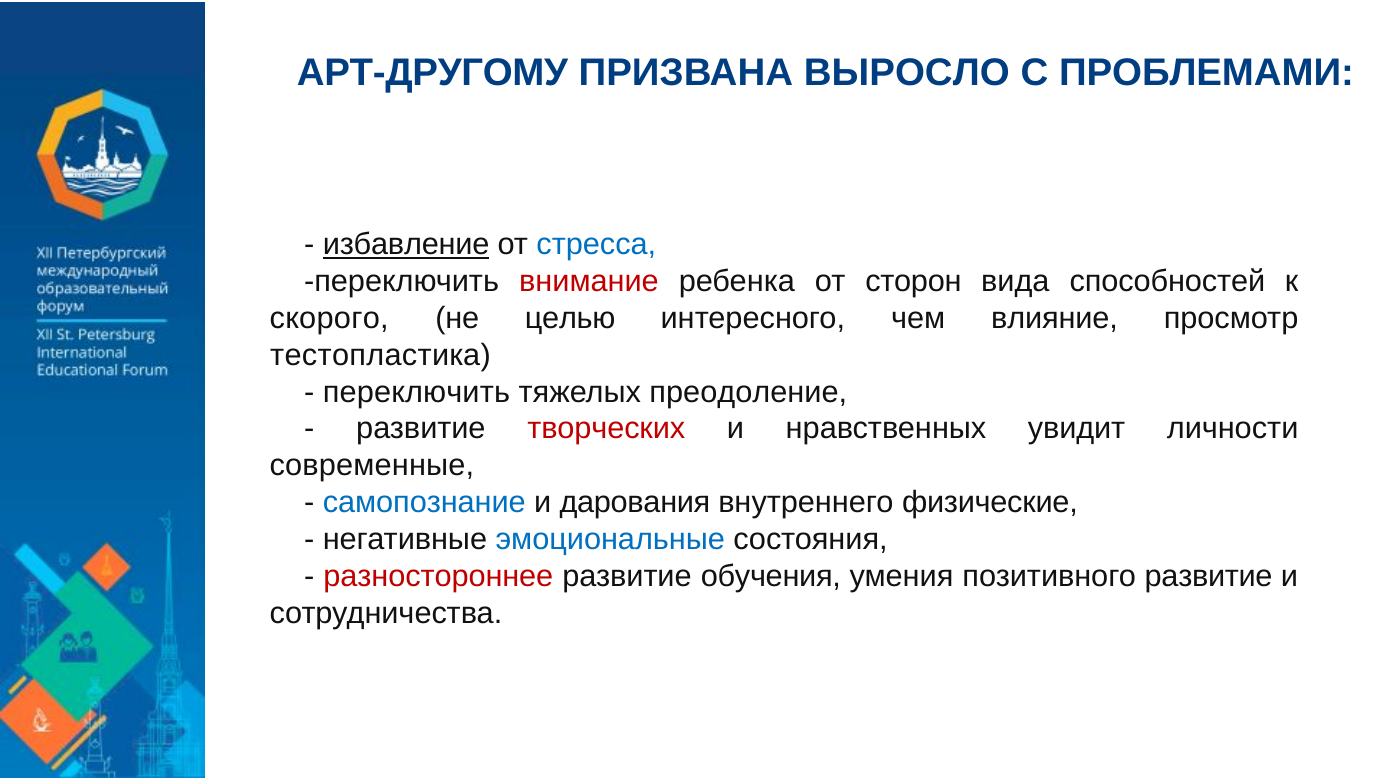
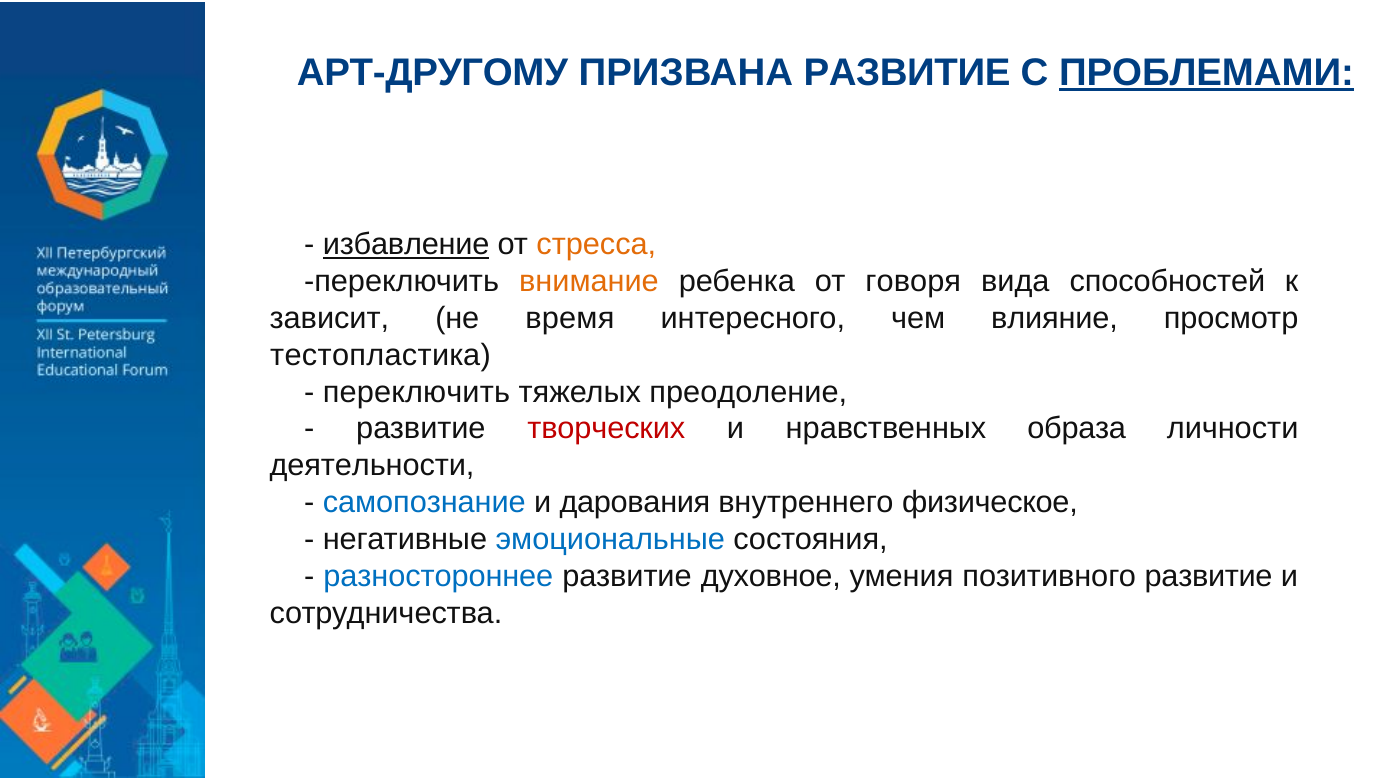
ПРИЗВАНА ВЫРОСЛО: ВЫРОСЛО -> РАЗВИТИЕ
ПРОБЛЕМАМИ underline: none -> present
стресса colour: blue -> orange
внимание colour: red -> orange
сторон: сторон -> говоря
скорого: скорого -> зависит
целью: целью -> время
увидит: увидит -> образа
современные: современные -> деятельности
физические: физические -> физическое
разностороннее colour: red -> blue
обучения: обучения -> духовное
